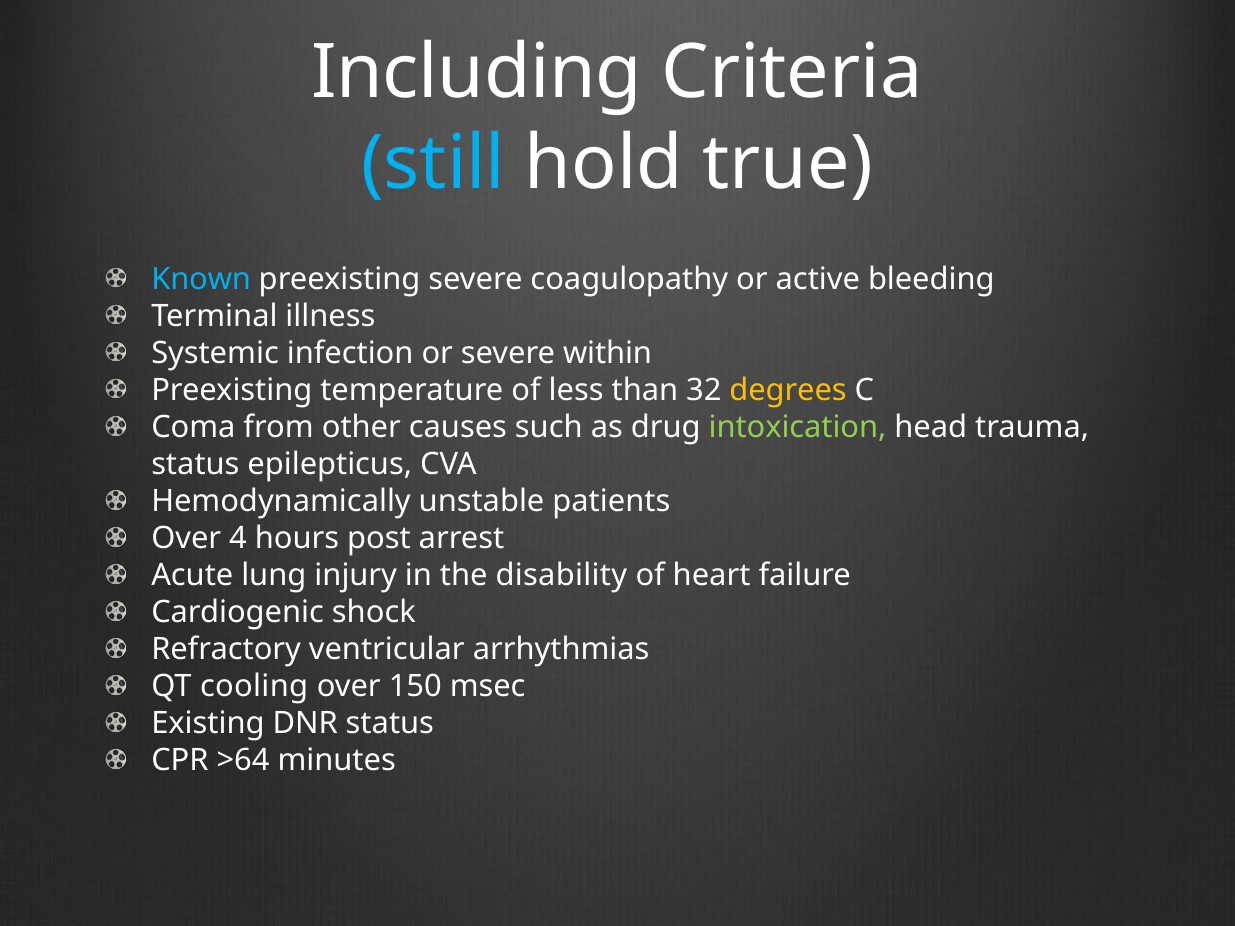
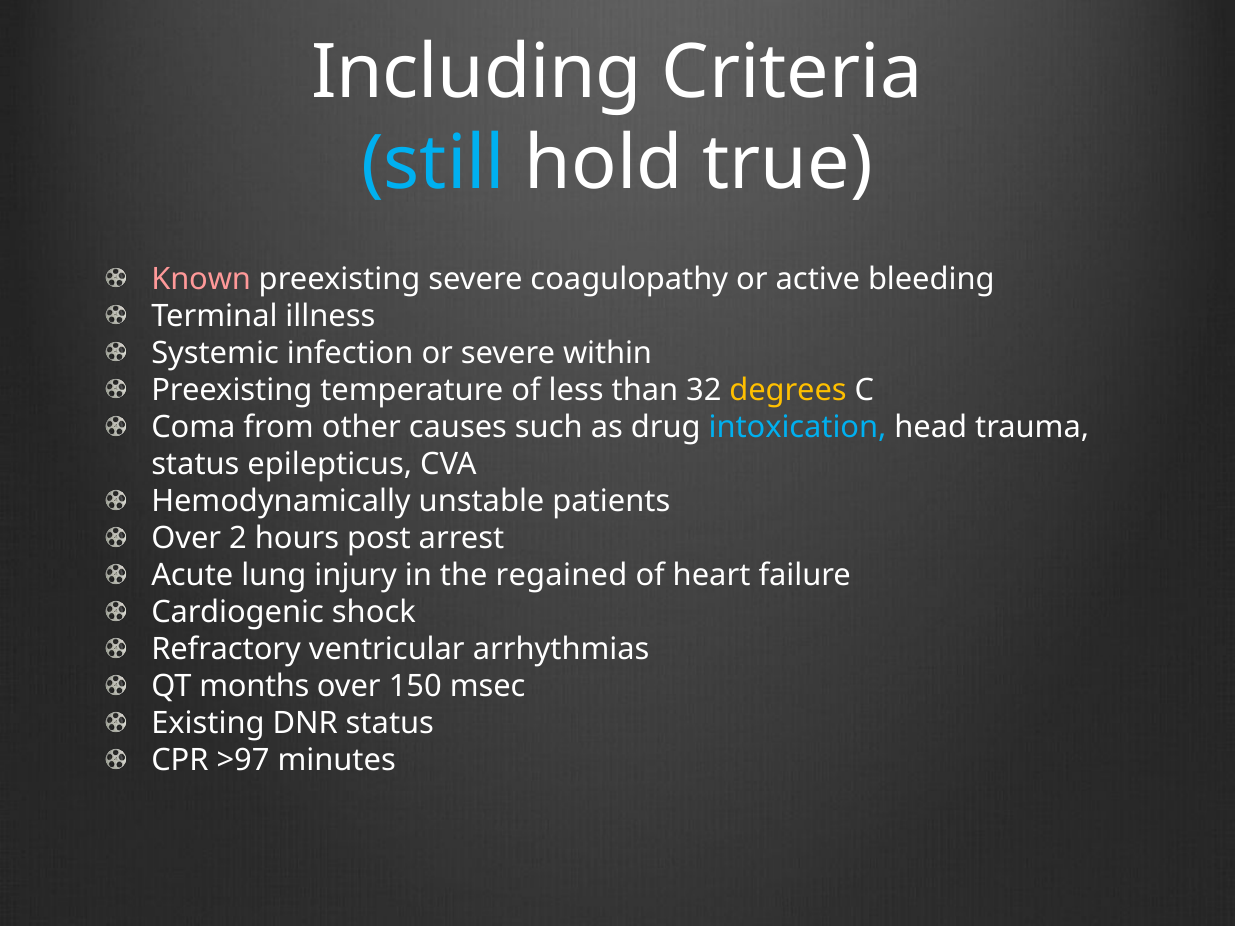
Known colour: light blue -> pink
intoxication colour: light green -> light blue
4: 4 -> 2
disability: disability -> regained
cooling: cooling -> months
>64: >64 -> >97
